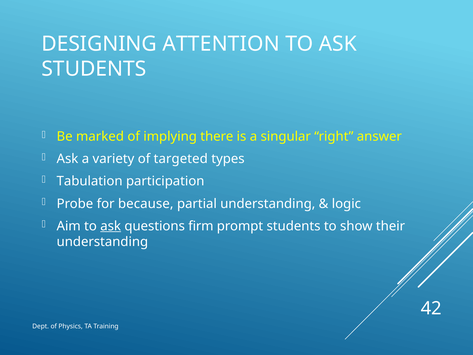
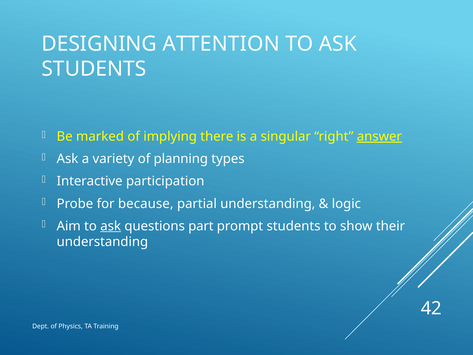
answer underline: none -> present
targeted: targeted -> planning
Tabulation: Tabulation -> Interactive
firm: firm -> part
